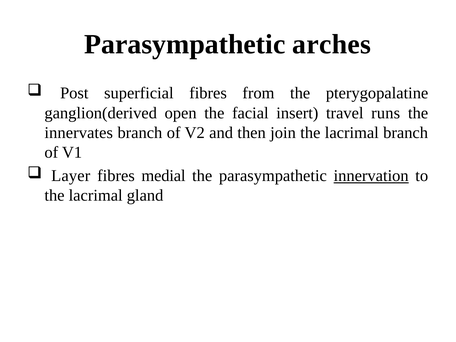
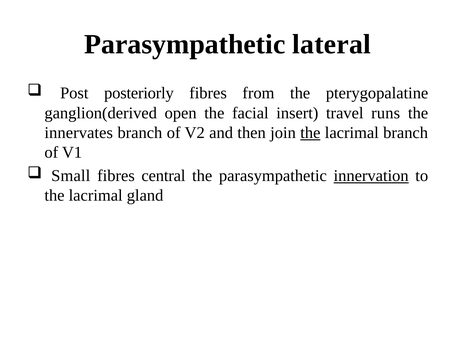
arches: arches -> lateral
superficial: superficial -> posteriorly
the at (310, 133) underline: none -> present
Layer: Layer -> Small
medial: medial -> central
